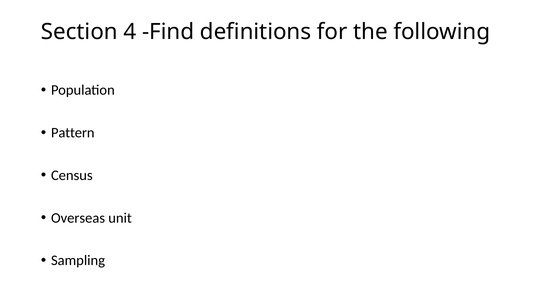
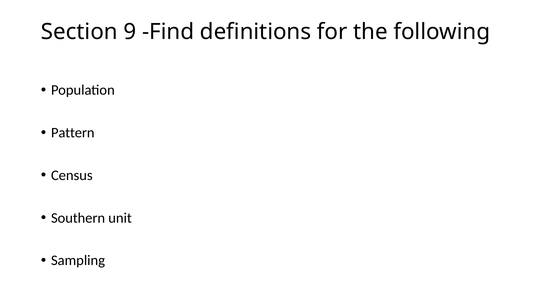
4: 4 -> 9
Overseas: Overseas -> Southern
